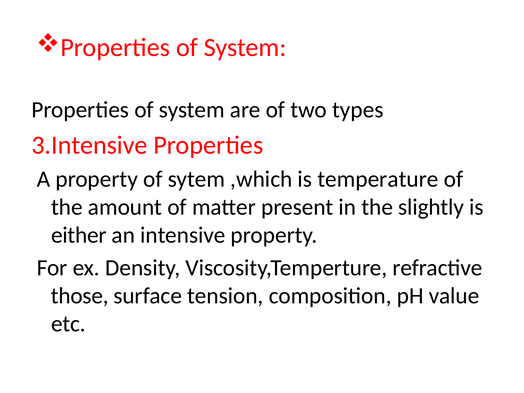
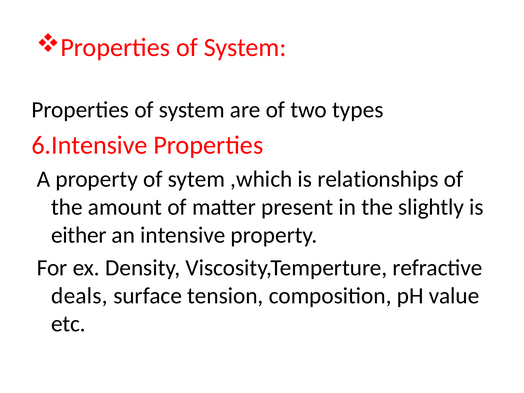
3.Intensive: 3.Intensive -> 6.Intensive
temperature: temperature -> relationships
those: those -> deals
